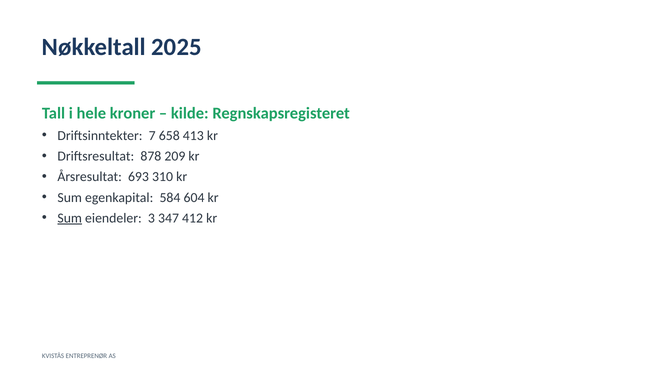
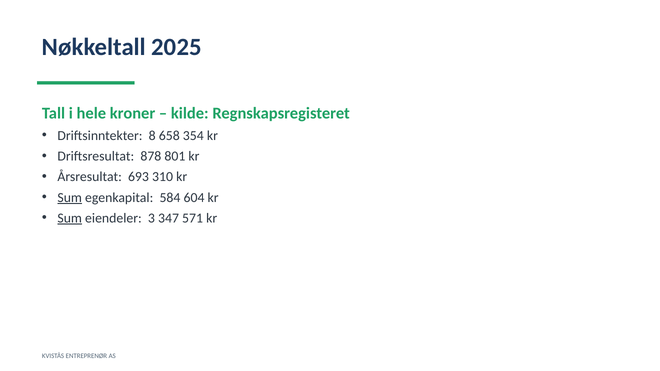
7: 7 -> 8
413: 413 -> 354
209: 209 -> 801
Sum at (70, 198) underline: none -> present
412: 412 -> 571
